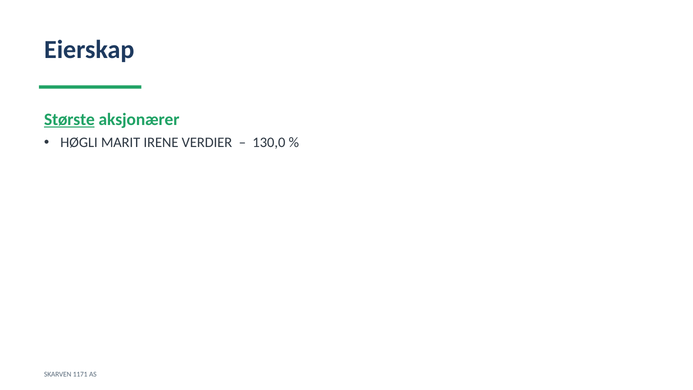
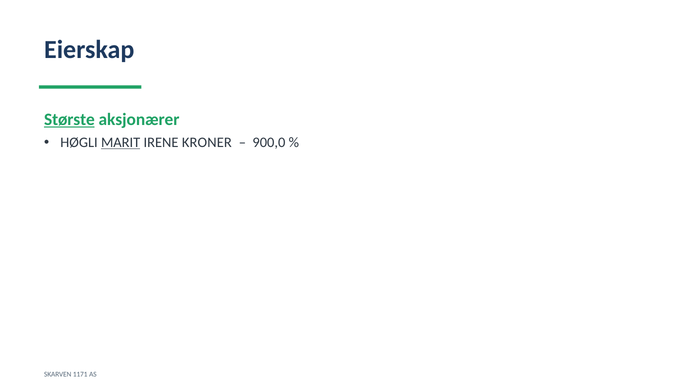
MARIT underline: none -> present
VERDIER: VERDIER -> KRONER
130,0: 130,0 -> 900,0
